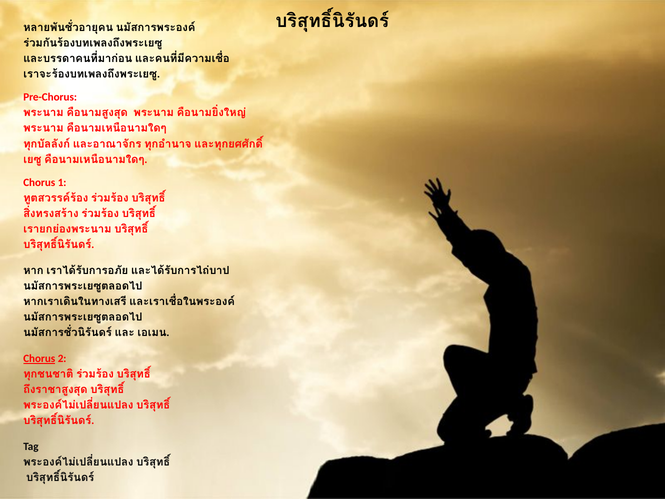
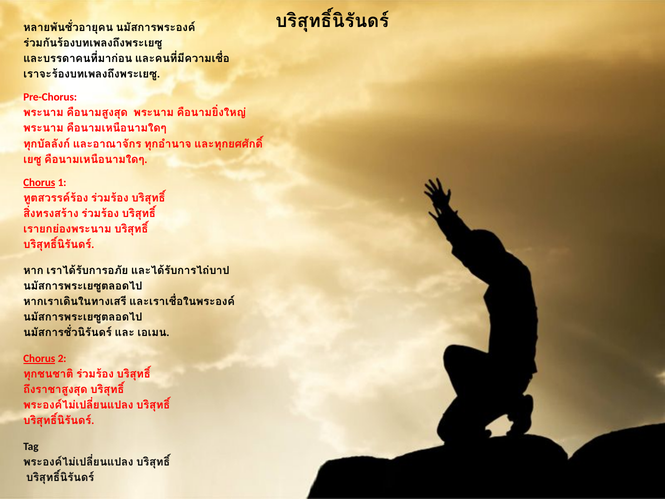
Chorus at (39, 183) underline: none -> present
